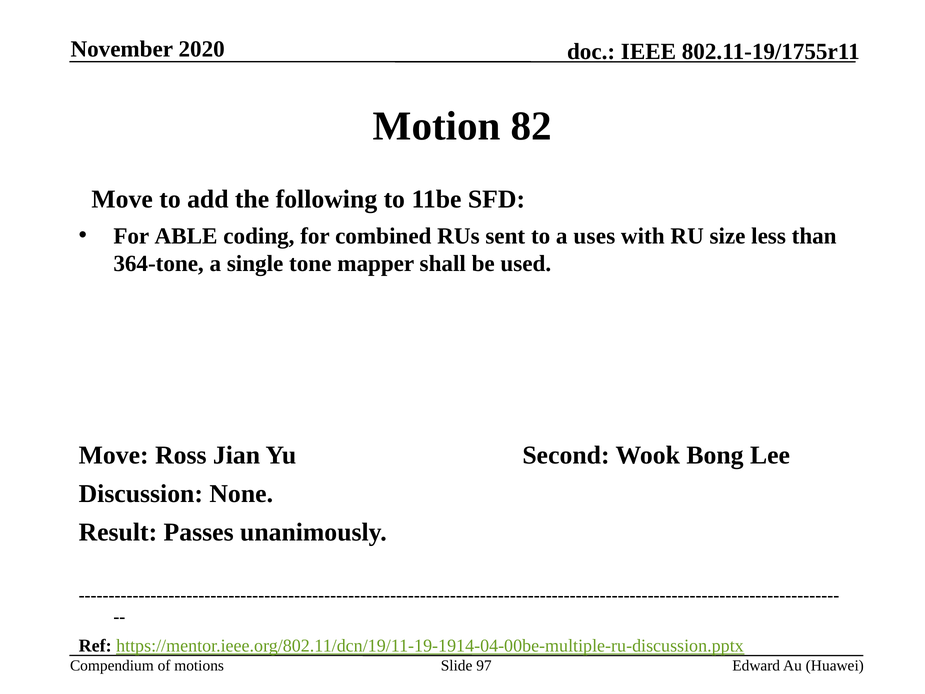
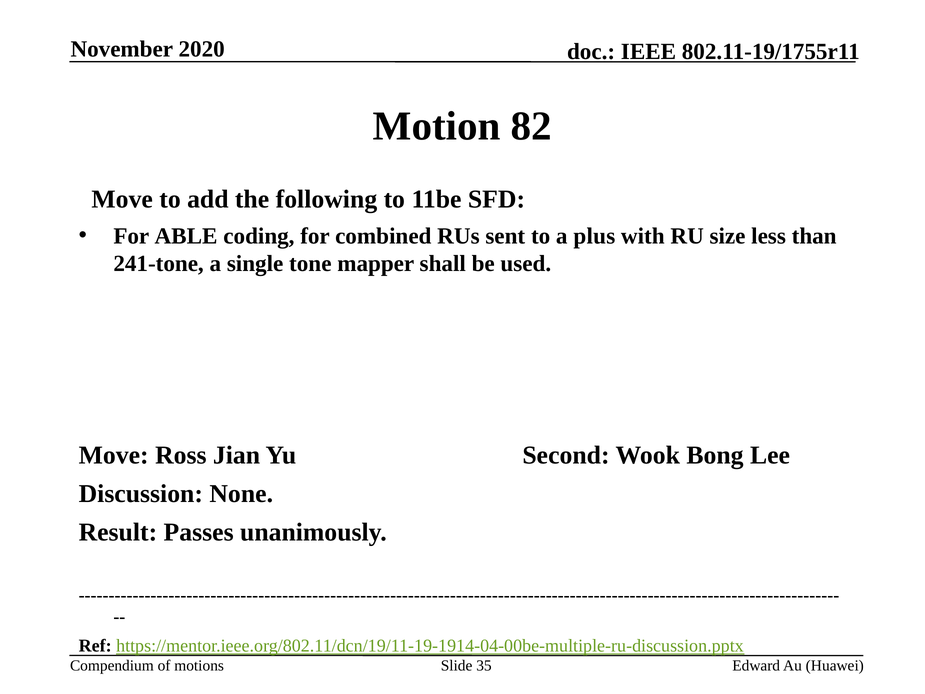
uses: uses -> plus
364-tone: 364-tone -> 241-tone
97: 97 -> 35
